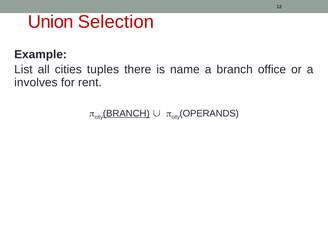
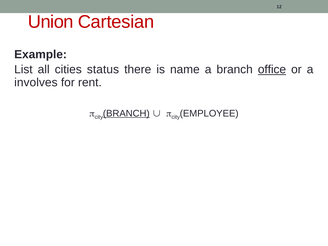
Selection: Selection -> Cartesian
tuples: tuples -> status
office underline: none -> present
OPERANDS: OPERANDS -> EMPLOYEE
